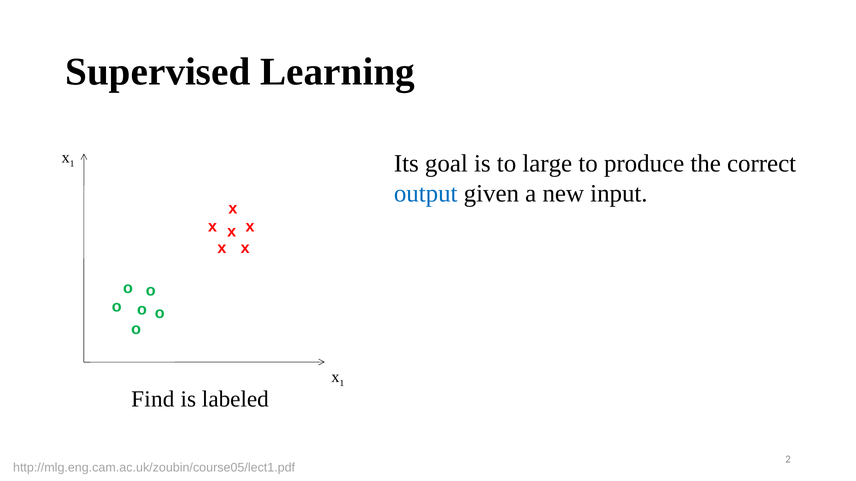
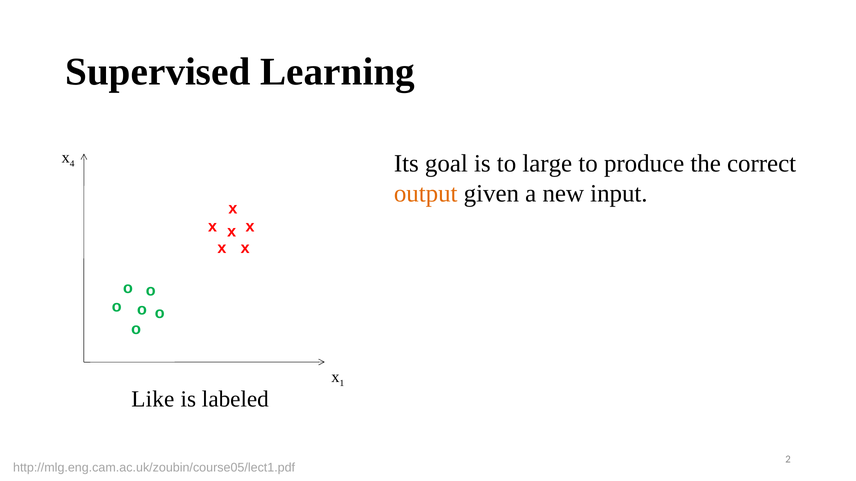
1 at (72, 164): 1 -> 4
output colour: blue -> orange
Find: Find -> Like
